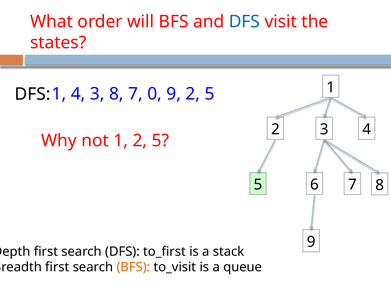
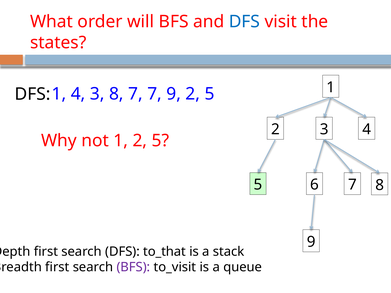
7 0: 0 -> 7
to_first: to_first -> to_that
BFS at (133, 267) colour: orange -> purple
